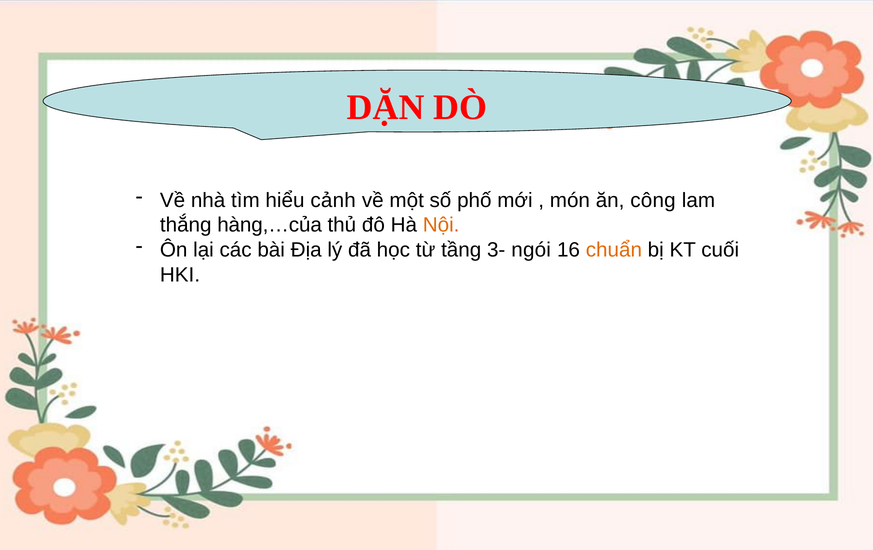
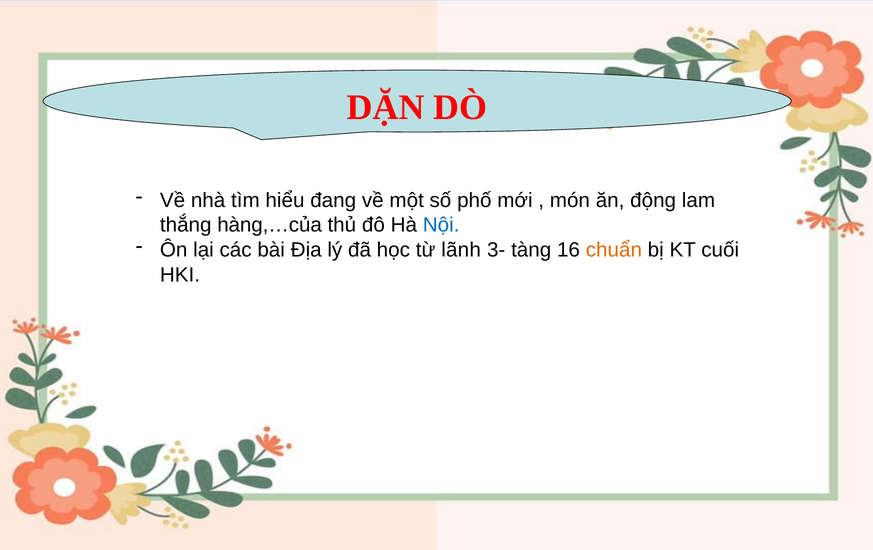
cảnh: cảnh -> đang
công: công -> động
Nội colour: orange -> blue
tầng: tầng -> lãnh
ngói: ngói -> tàng
